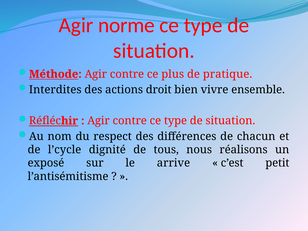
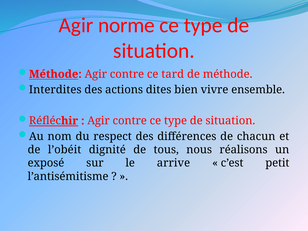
plus: plus -> tard
de pratique: pratique -> méthode
droit: droit -> dites
l’cycle: l’cycle -> l’obéit
